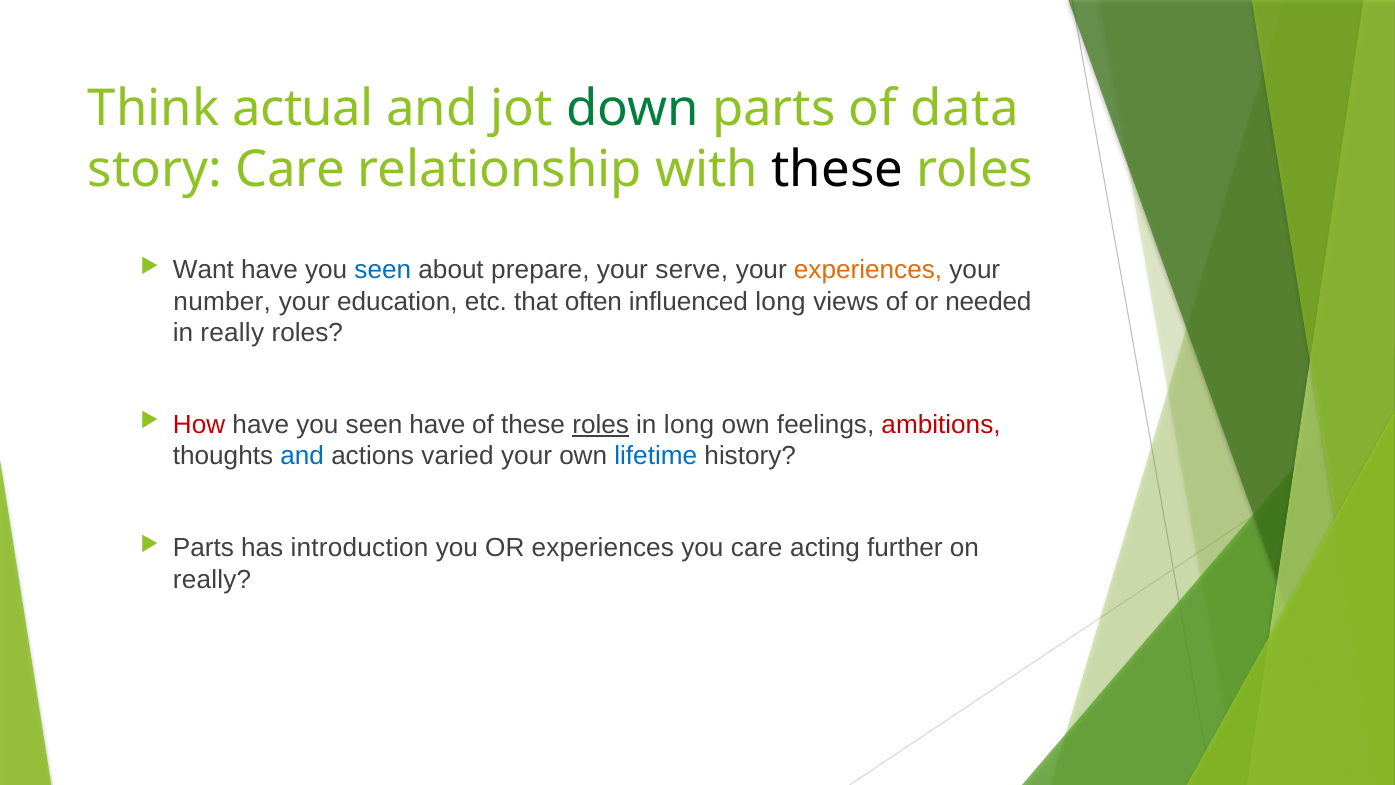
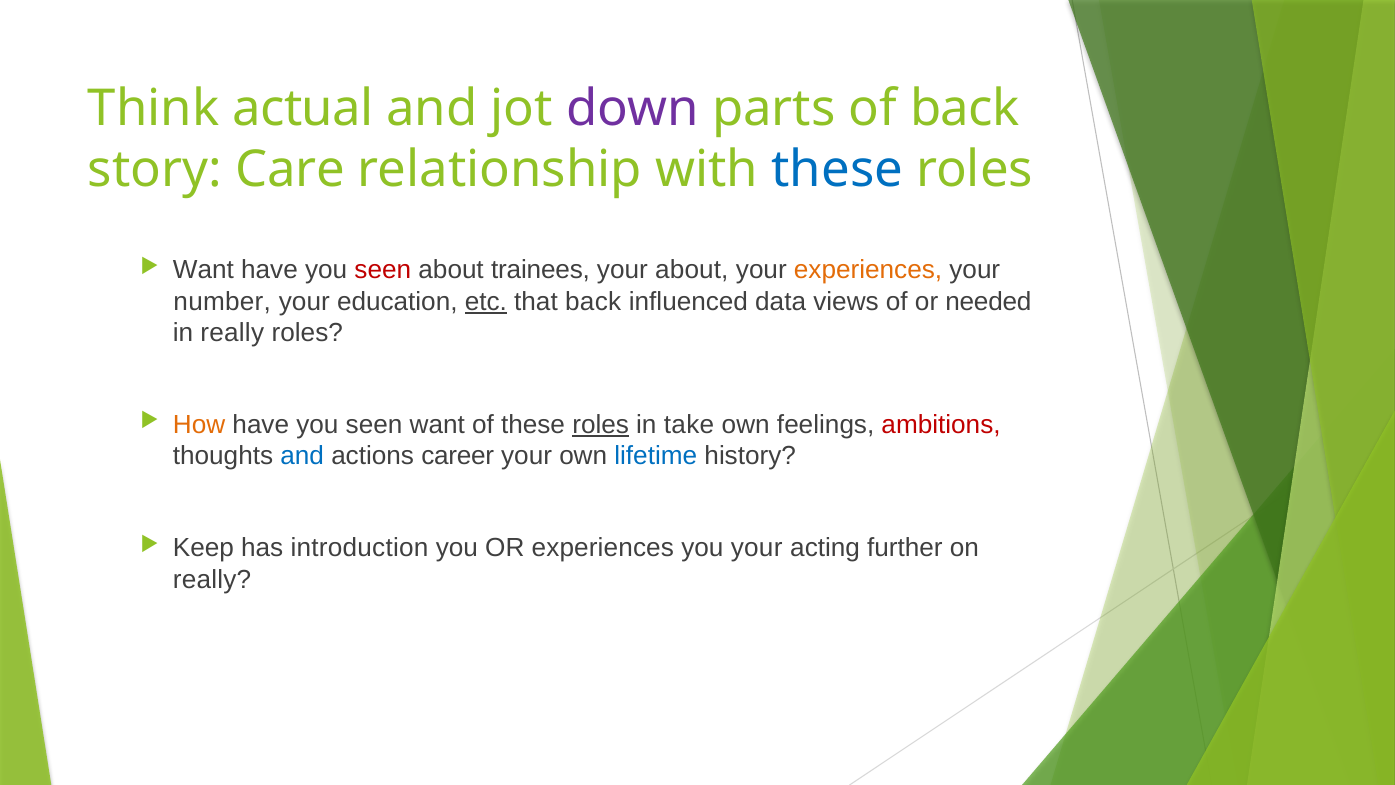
down colour: green -> purple
of data: data -> back
these at (837, 170) colour: black -> blue
seen at (383, 270) colour: blue -> red
prepare: prepare -> trainees
your serve: serve -> about
etc underline: none -> present
that often: often -> back
influenced long: long -> data
How colour: red -> orange
seen have: have -> want
in long: long -> take
varied: varied -> career
Parts at (203, 548): Parts -> Keep
you care: care -> your
